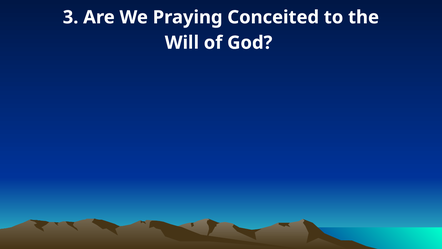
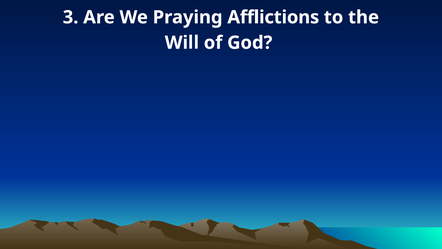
Conceited: Conceited -> Afflictions
